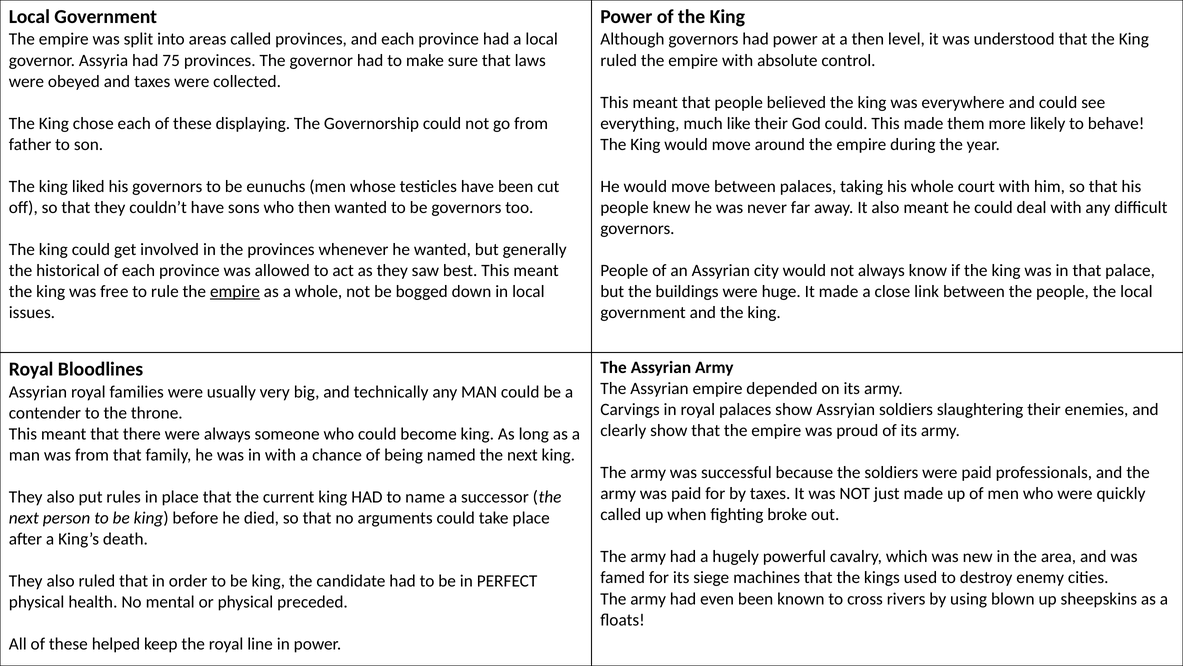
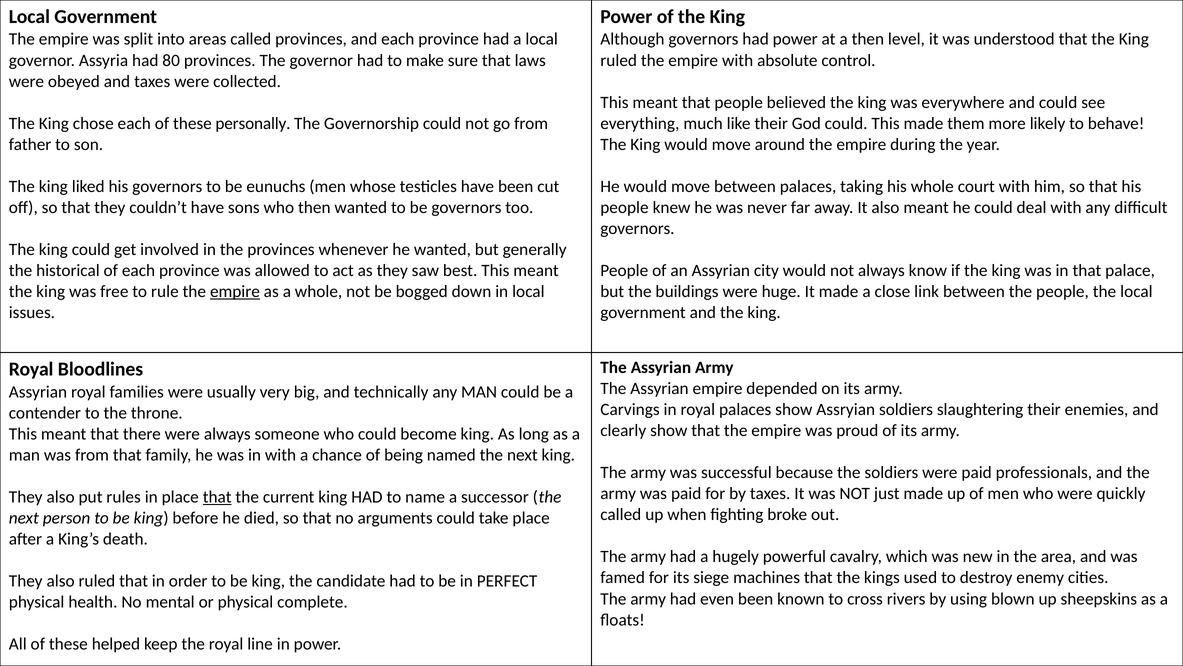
75: 75 -> 80
displaying: displaying -> personally
that at (217, 496) underline: none -> present
preceded: preceded -> complete
